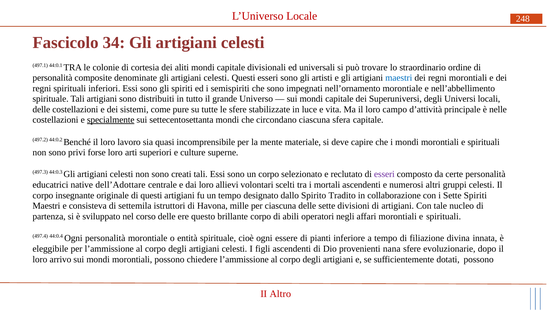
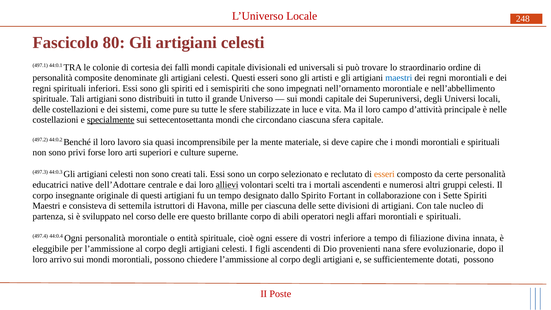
34: 34 -> 80
aliti: aliti -> fallì
esseri at (384, 174) colour: purple -> orange
allievi underline: none -> present
Tradito: Tradito -> Fortant
pianti: pianti -> vostri
Altro: Altro -> Poste
